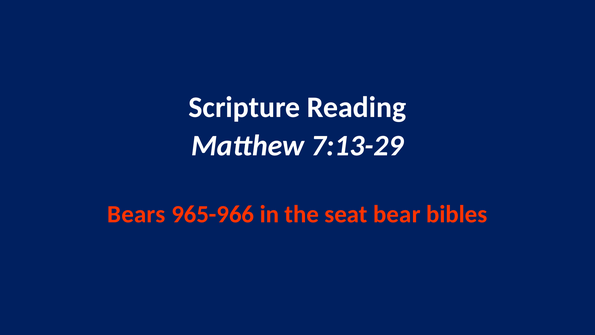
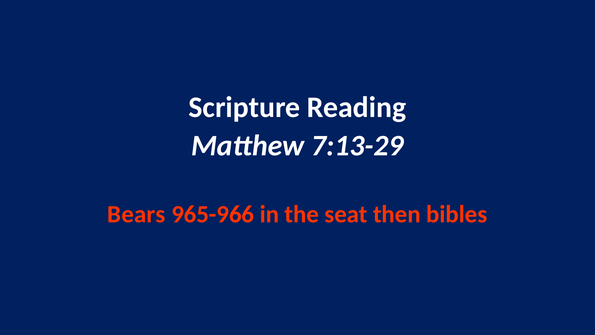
bear: bear -> then
